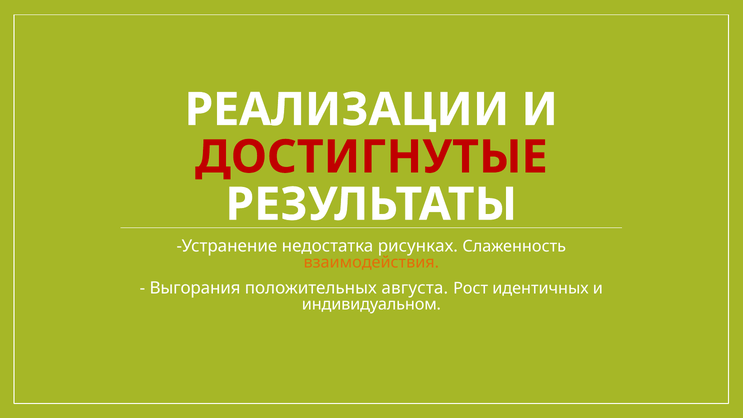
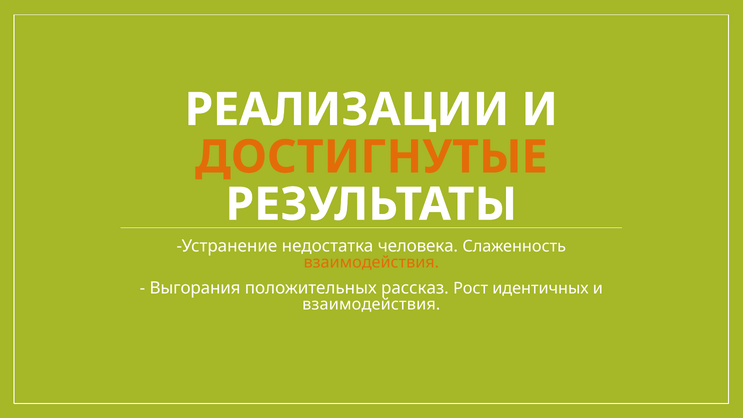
ДОСТИГНУТЫЕ colour: red -> orange
рисунках: рисунках -> человека
августа: августа -> рассказ
индивидуальном at (371, 304): индивидуальном -> взаимодействия
